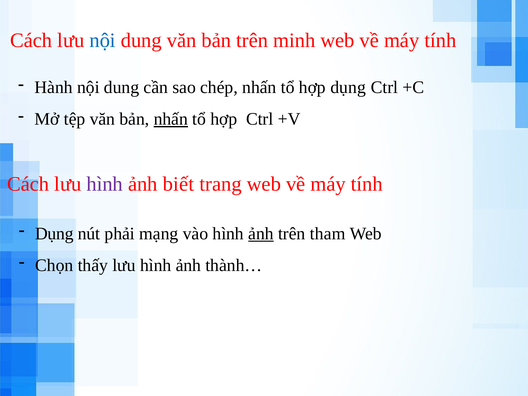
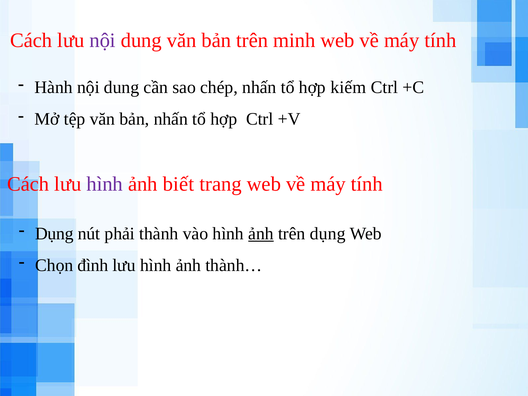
nội at (103, 41) colour: blue -> purple
hợp dụng: dụng -> kiếm
nhấn at (171, 119) underline: present -> none
mạng: mạng -> thành
trên tham: tham -> dụng
thấy: thấy -> đình
